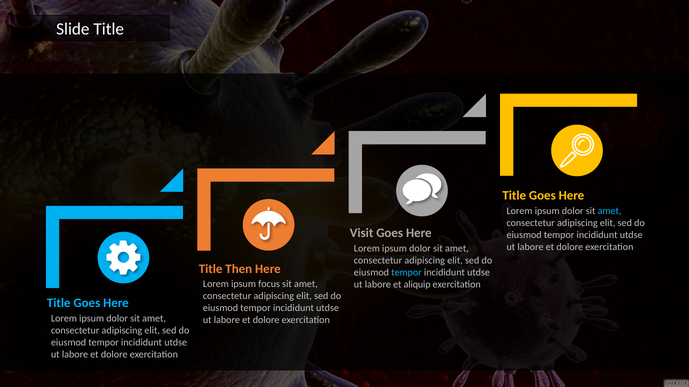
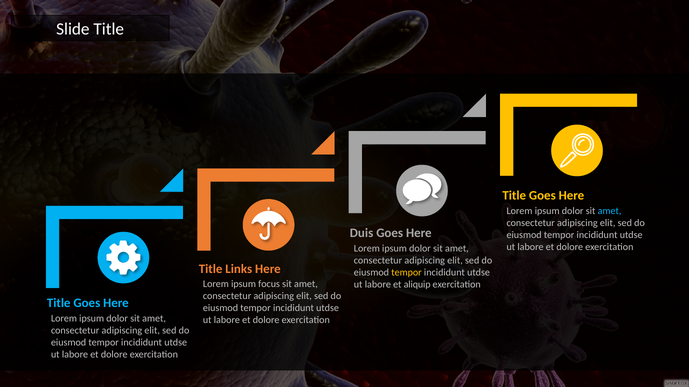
Visit: Visit -> Duis
Then: Then -> Links
tempor at (407, 273) colour: light blue -> yellow
